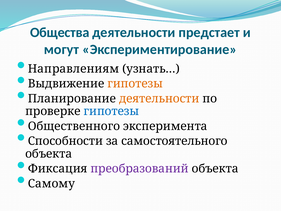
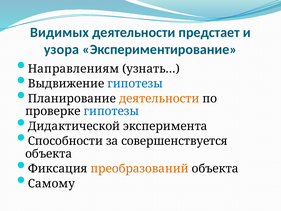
Общества: Общества -> Видимых
могут: могут -> узора
гипотезы at (135, 84) colour: orange -> blue
Общественного: Общественного -> Дидактической
самостоятельного: самостоятельного -> совершенствуется
преобразований colour: purple -> orange
